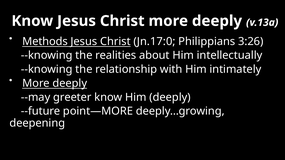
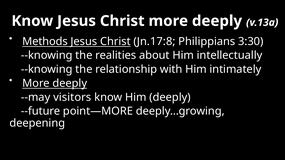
Jn.17:0: Jn.17:0 -> Jn.17:8
3:26: 3:26 -> 3:30
greeter: greeter -> visitors
